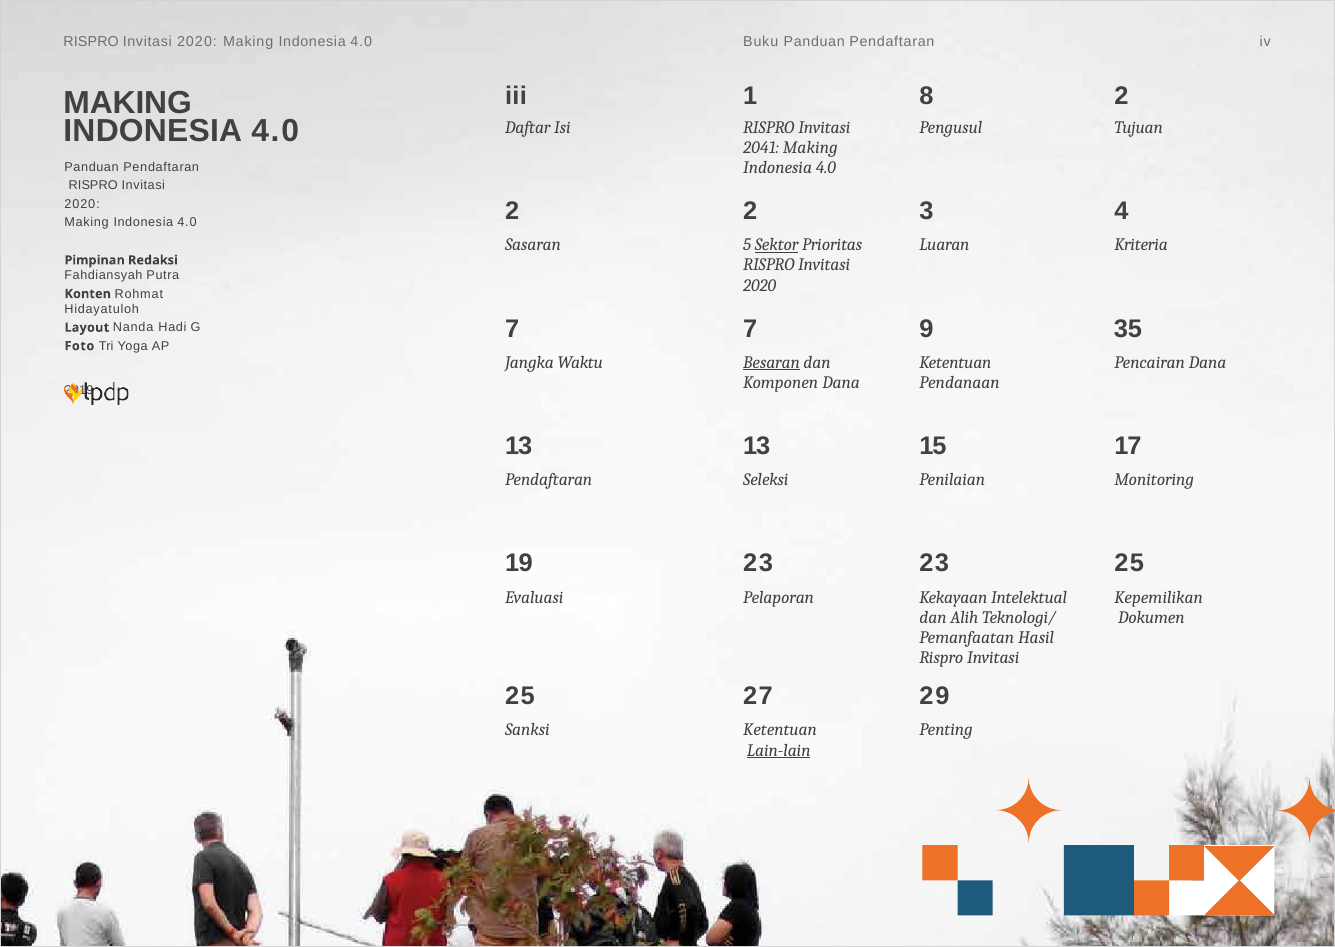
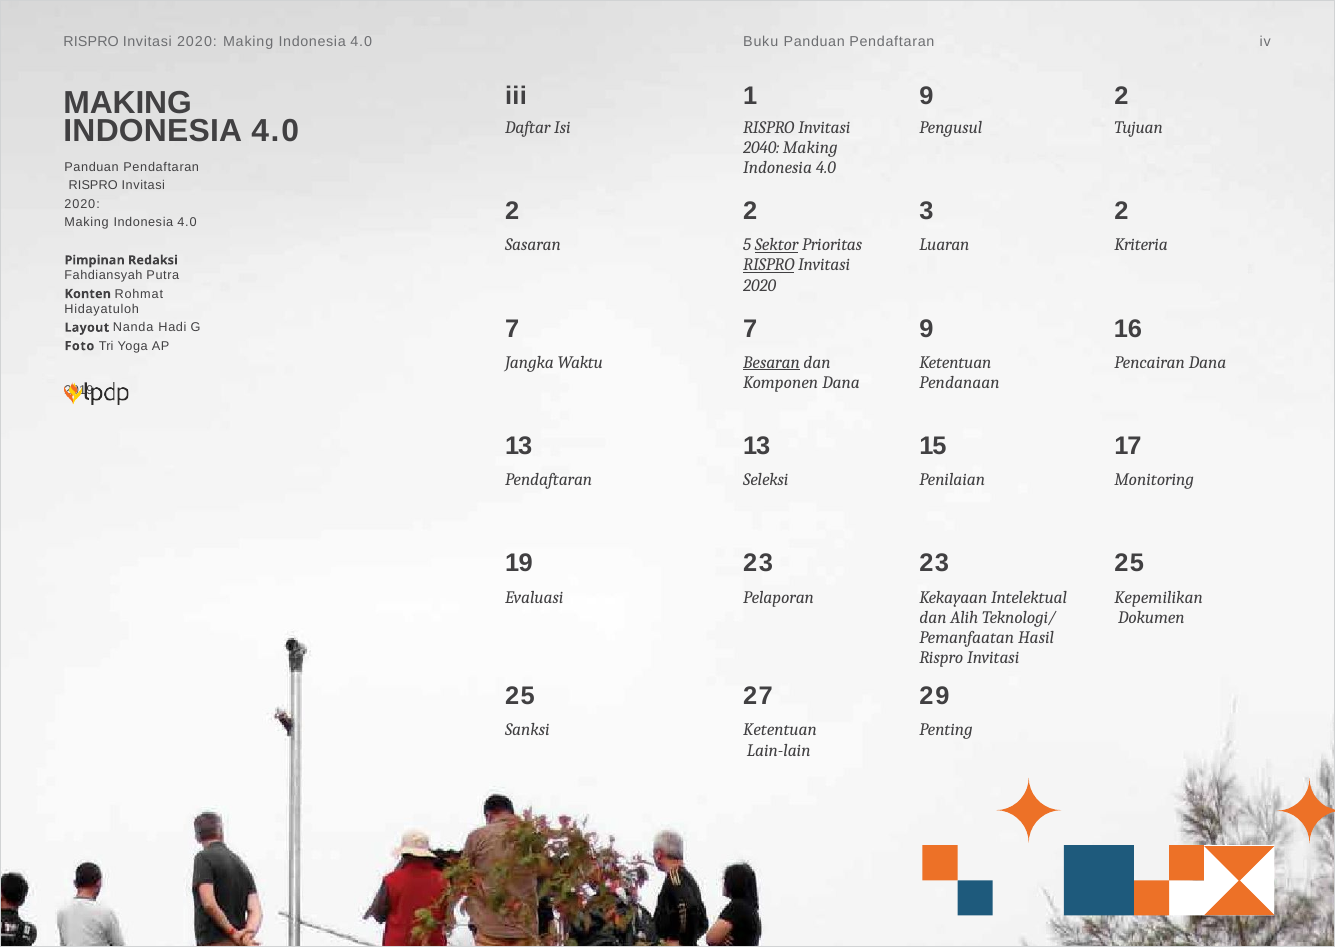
1 8: 8 -> 9
2041: 2041 -> 2040
3 4: 4 -> 2
RISPRO at (769, 265) underline: none -> present
35: 35 -> 16
Lain-lain underline: present -> none
